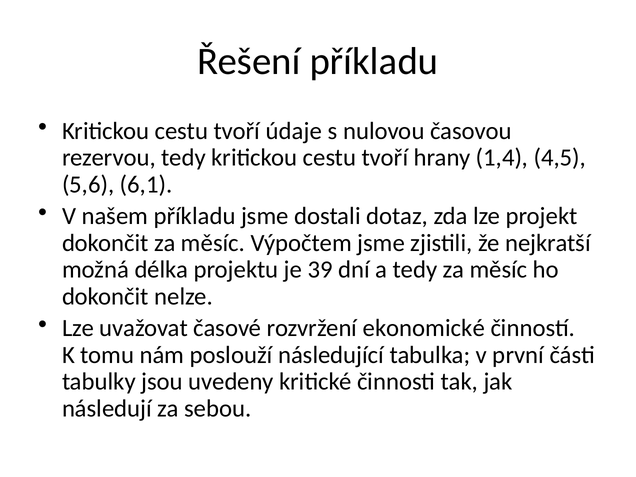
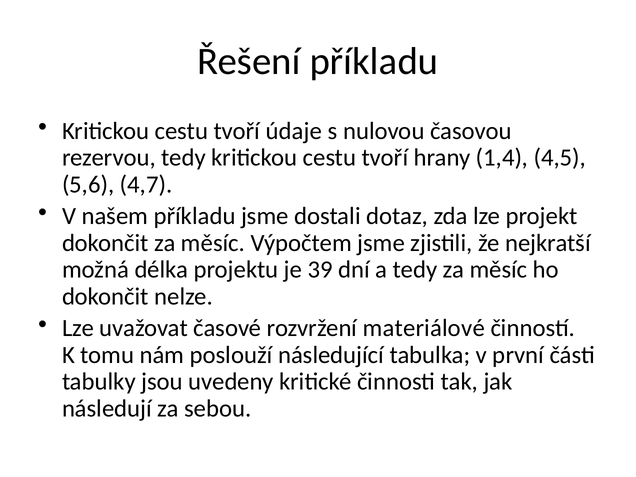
6,1: 6,1 -> 4,7
ekonomické: ekonomické -> materiálové
